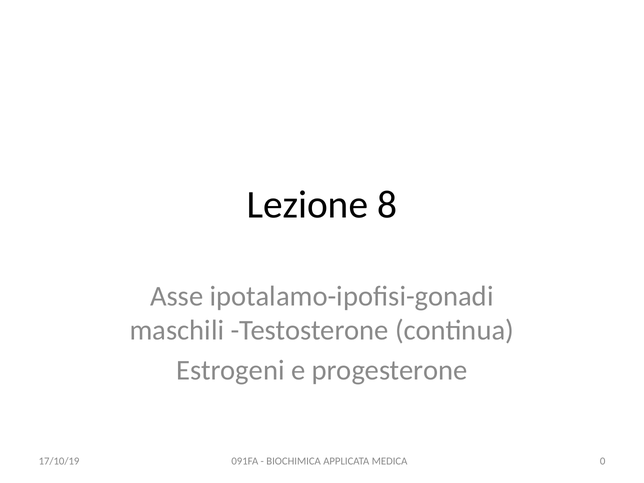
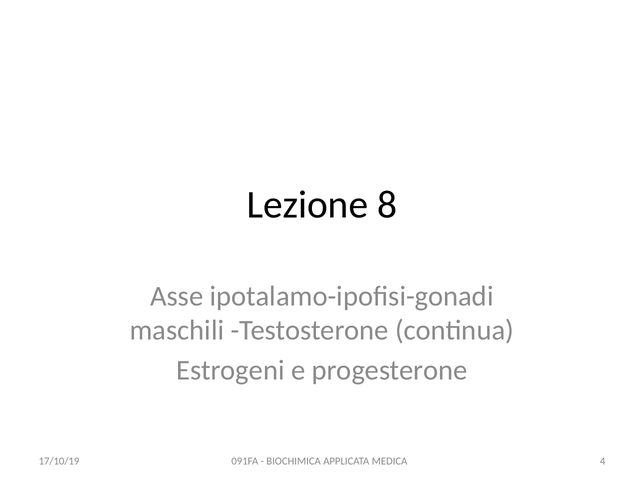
0: 0 -> 4
